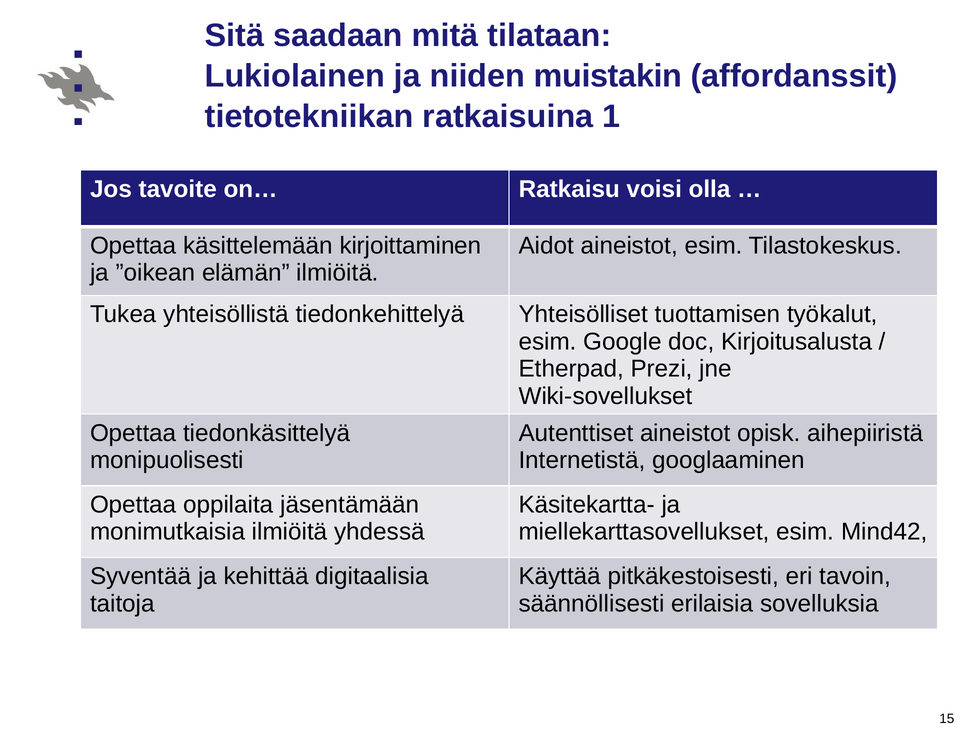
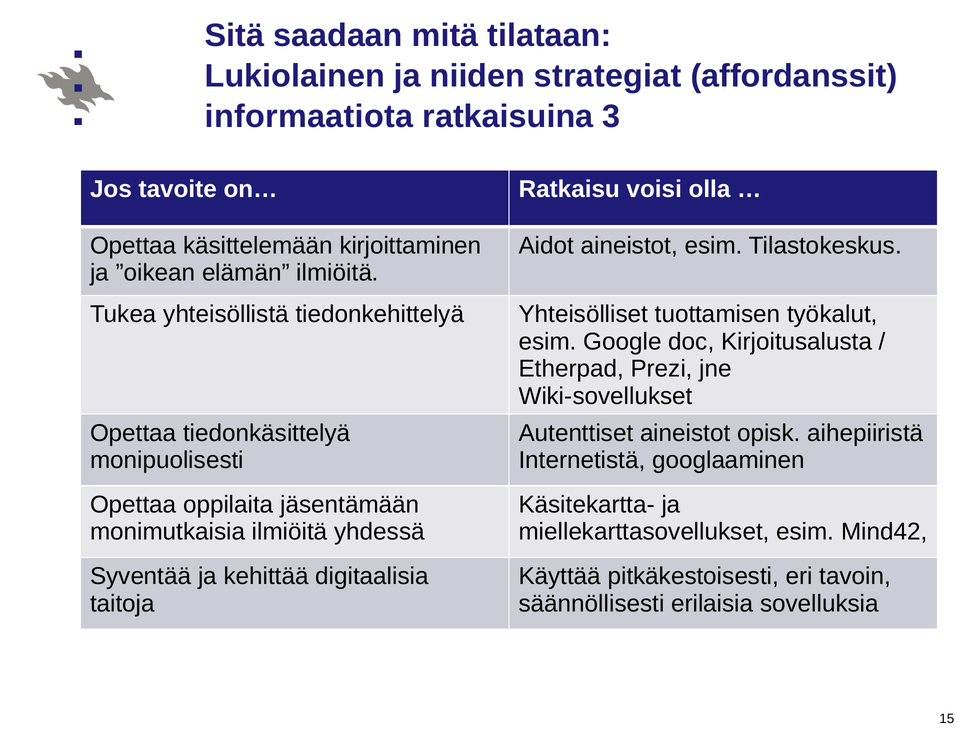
muistakin: muistakin -> strategiat
tietotekniikan: tietotekniikan -> informaatiota
1: 1 -> 3
